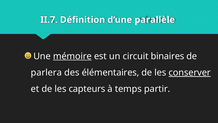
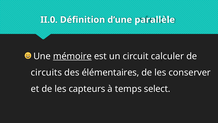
II.7: II.7 -> II.0
binaires: binaires -> calculer
parlera: parlera -> circuits
conserver underline: present -> none
partir: partir -> select
